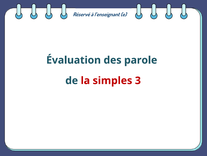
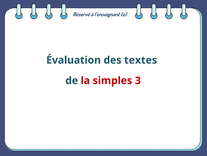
parole: parole -> textes
